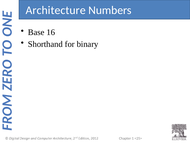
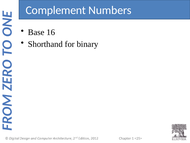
Architecture: Architecture -> Complement
